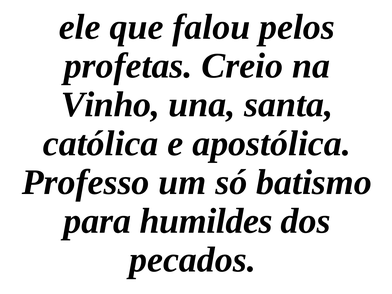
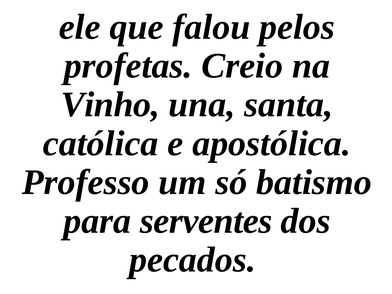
humildes: humildes -> serventes
